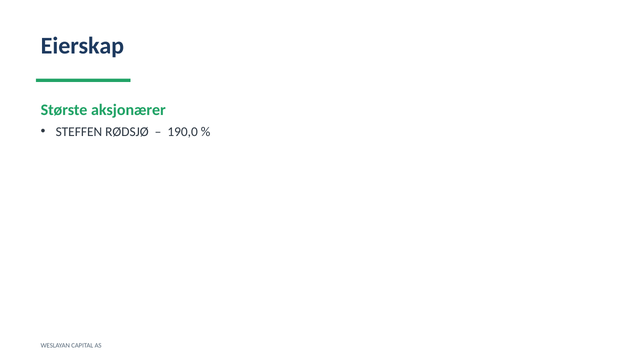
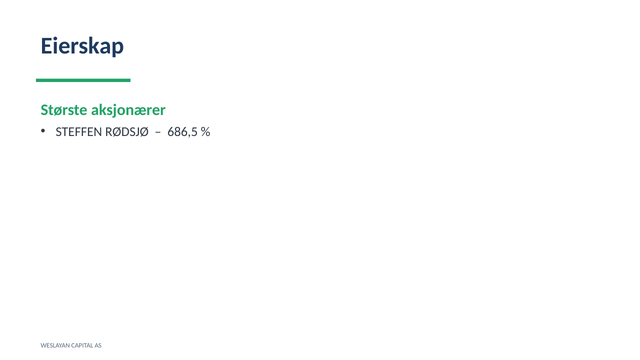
190,0: 190,0 -> 686,5
